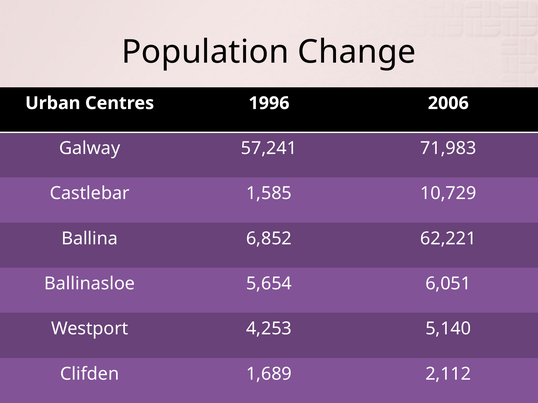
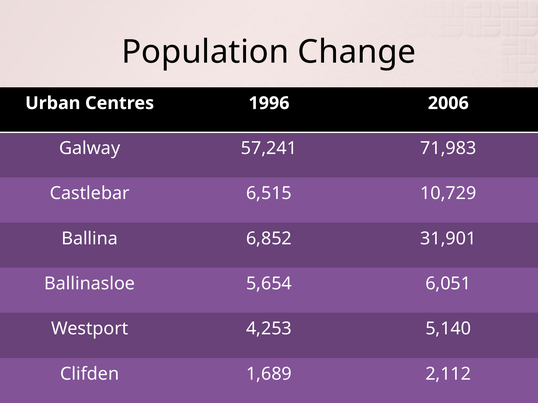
1,585: 1,585 -> 6,515
62,221: 62,221 -> 31,901
